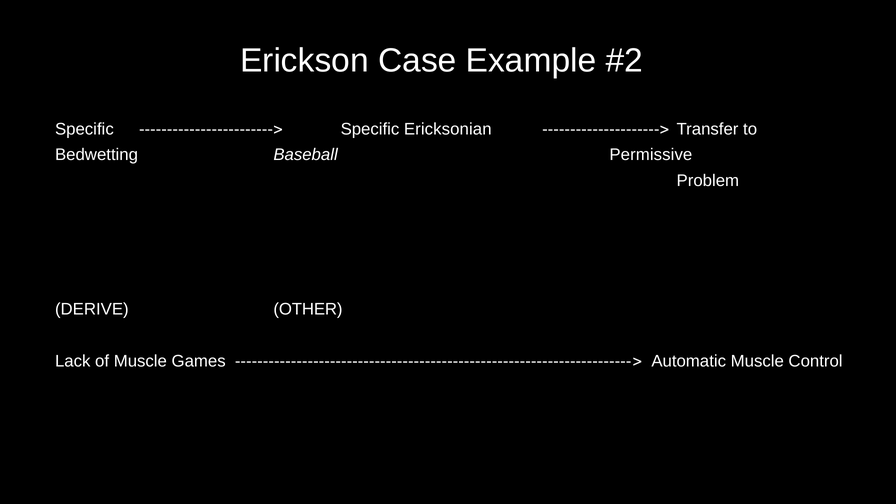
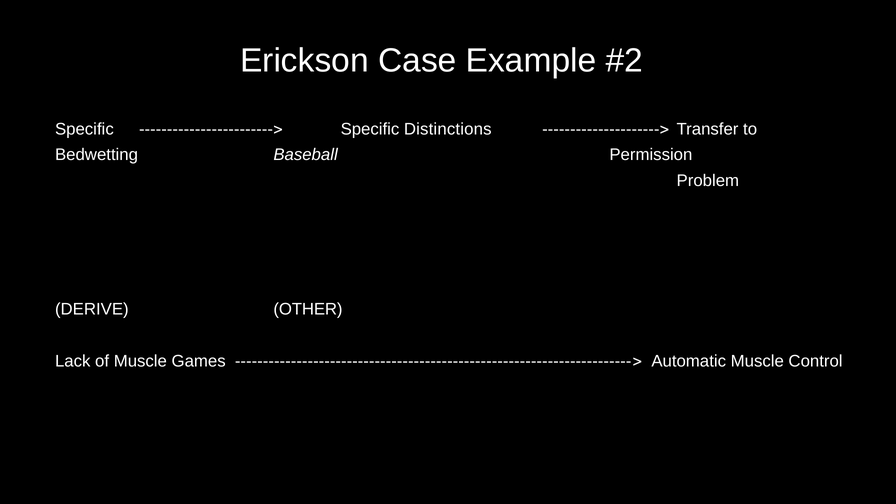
Ericksonian: Ericksonian -> Distinctions
Permissive: Permissive -> Permission
